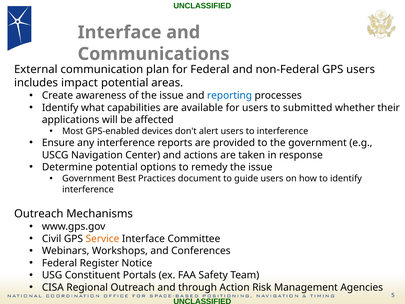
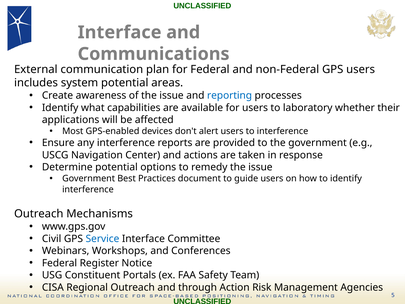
impact: impact -> system
submitted: submitted -> laboratory
Service colour: orange -> blue
